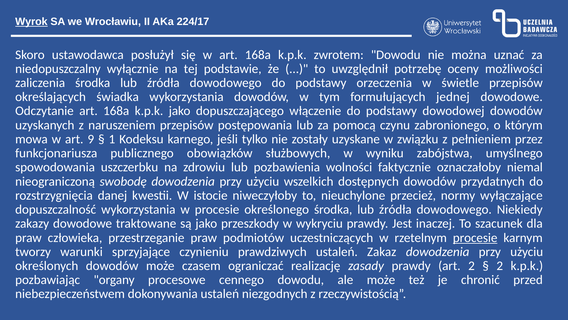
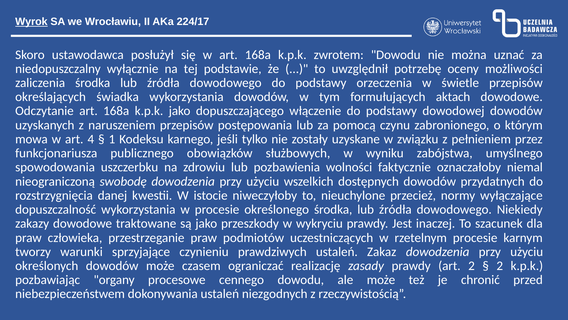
jednej: jednej -> aktach
9: 9 -> 4
procesie at (475, 237) underline: present -> none
